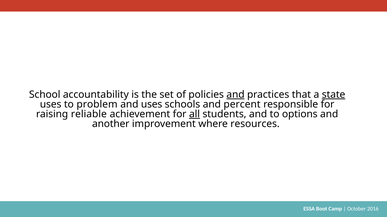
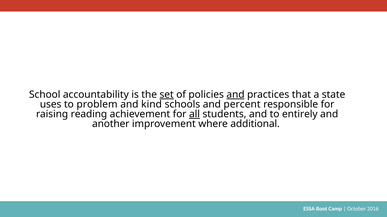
set underline: none -> present
state underline: present -> none
and uses: uses -> kind
reliable: reliable -> reading
options: options -> entirely
resources: resources -> additional
